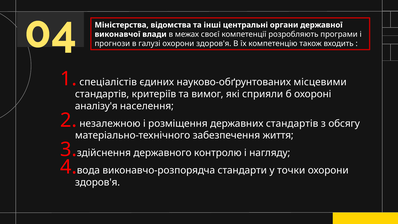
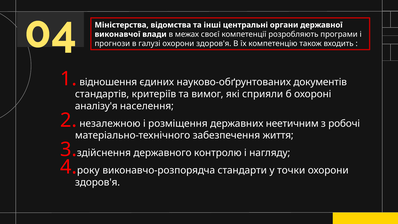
спеціалістів: спеціалістів -> відношення
місцевими: місцевими -> документів
державних стандартів: стандартів -> неетичним
обсягу: обсягу -> робочі
вода: вода -> року
